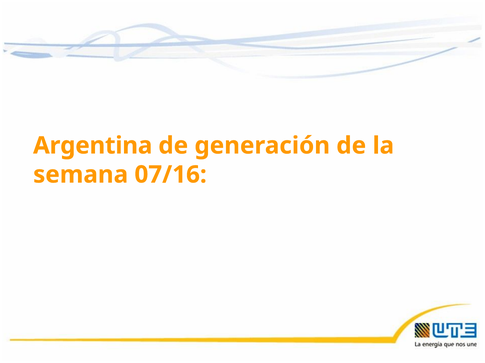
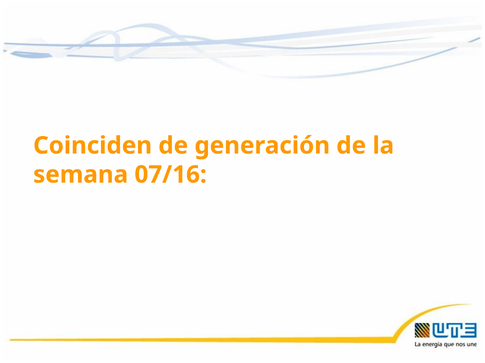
Argentina: Argentina -> Coinciden
